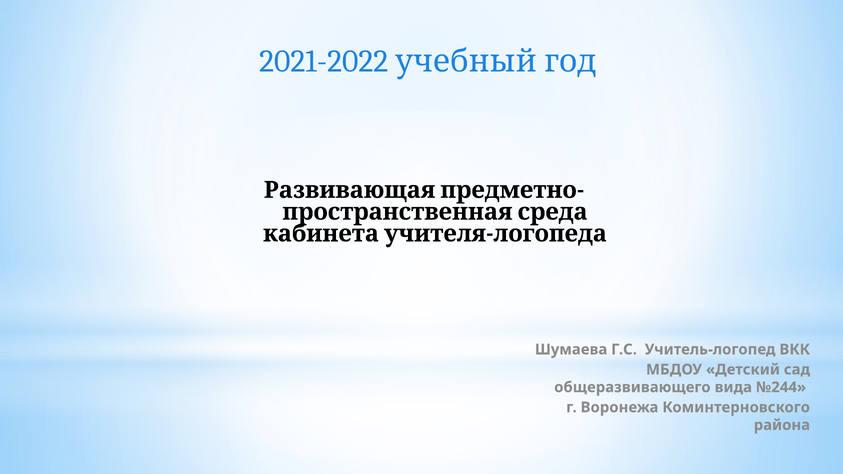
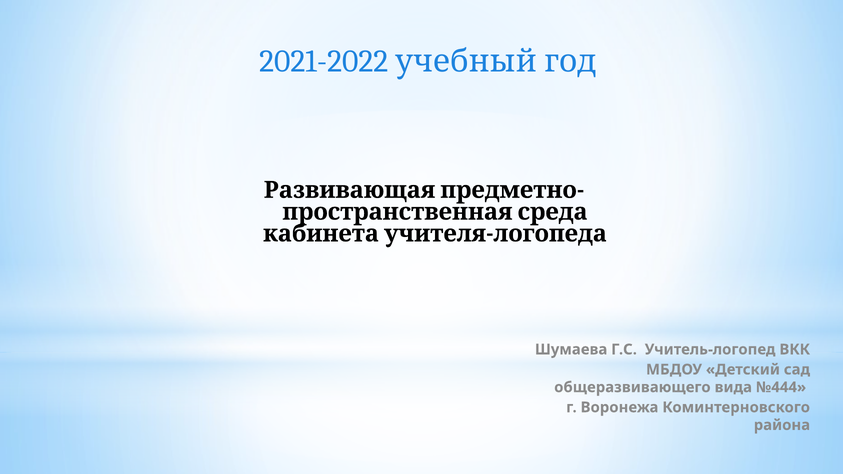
№244: №244 -> №444
